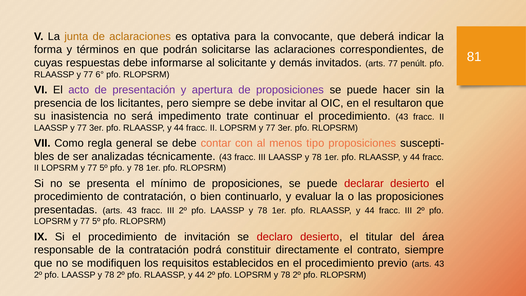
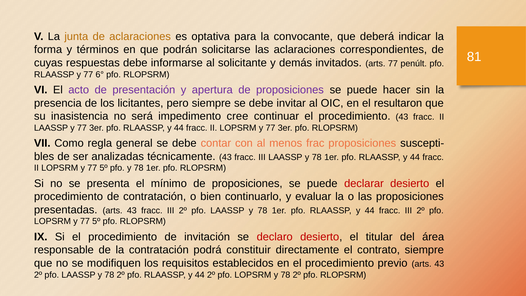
trate: trate -> cree
tipo: tipo -> frac
